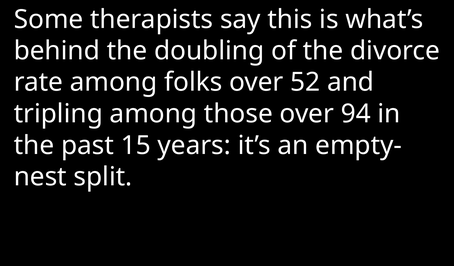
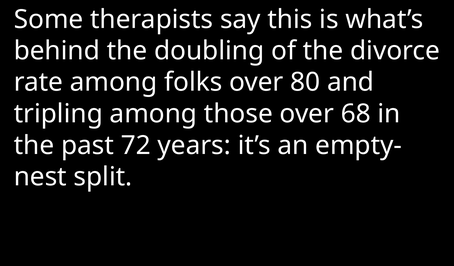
52: 52 -> 80
94: 94 -> 68
15: 15 -> 72
